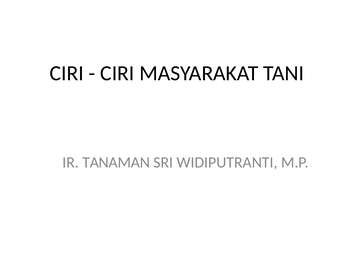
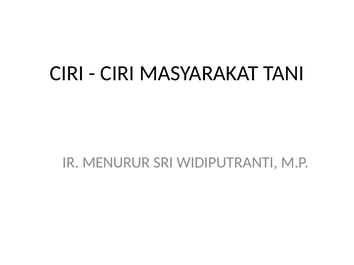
TANAMAN: TANAMAN -> MENURUR
